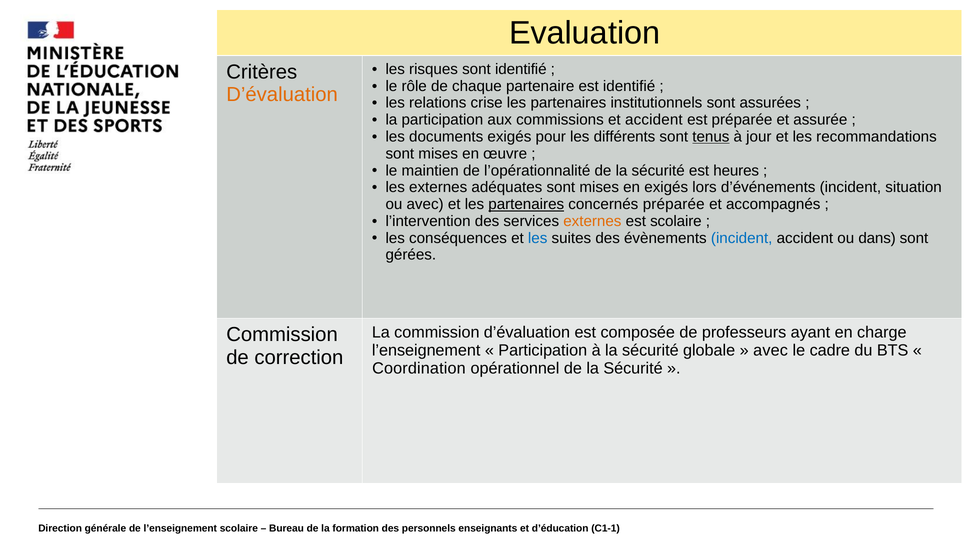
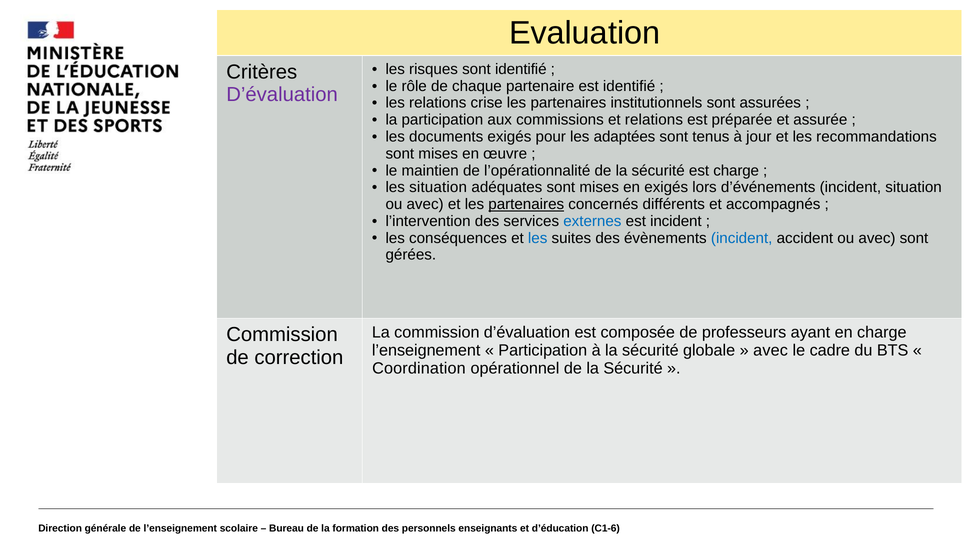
D’évaluation at (282, 95) colour: orange -> purple
et accident: accident -> relations
différents: différents -> adaptées
tenus underline: present -> none
est heures: heures -> charge
les externes: externes -> situation
concernés préparée: préparée -> différents
externes at (592, 221) colour: orange -> blue
est scolaire: scolaire -> incident
accident ou dans: dans -> avec
C1-1: C1-1 -> C1-6
